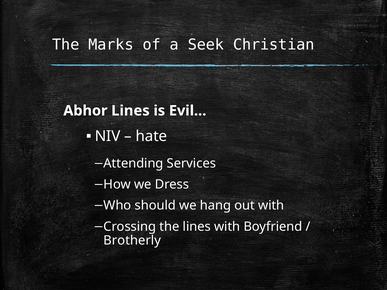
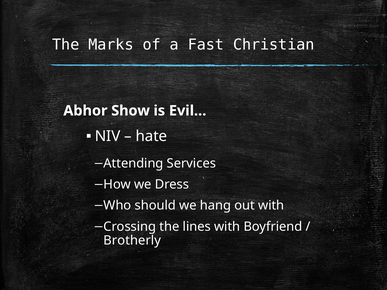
Seek: Seek -> Fast
Abhor Lines: Lines -> Show
